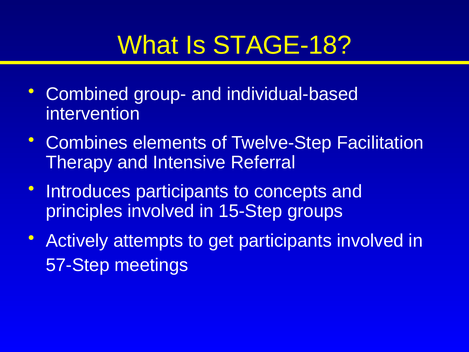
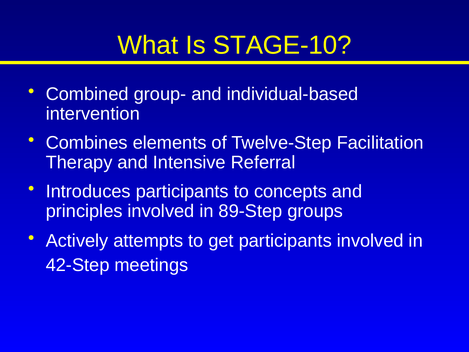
STAGE-18: STAGE-18 -> STAGE-10
15-Step: 15-Step -> 89-Step
57-Step: 57-Step -> 42-Step
